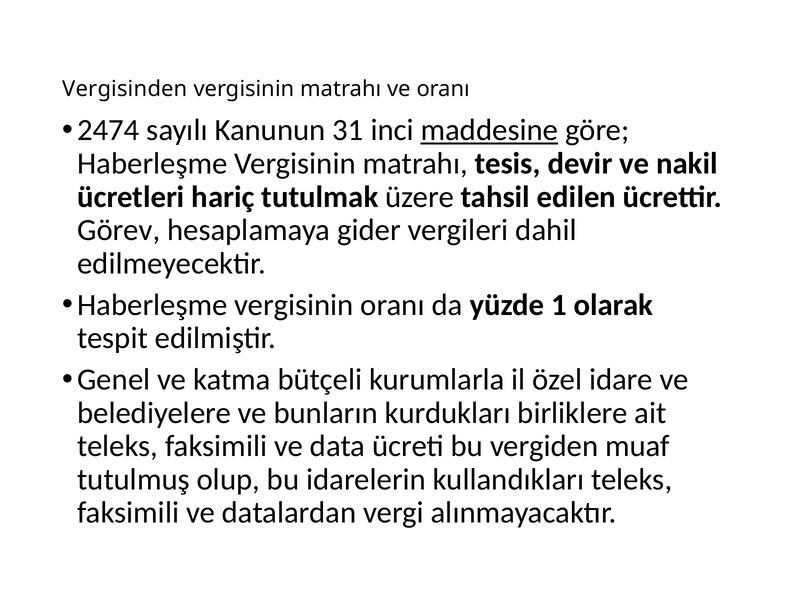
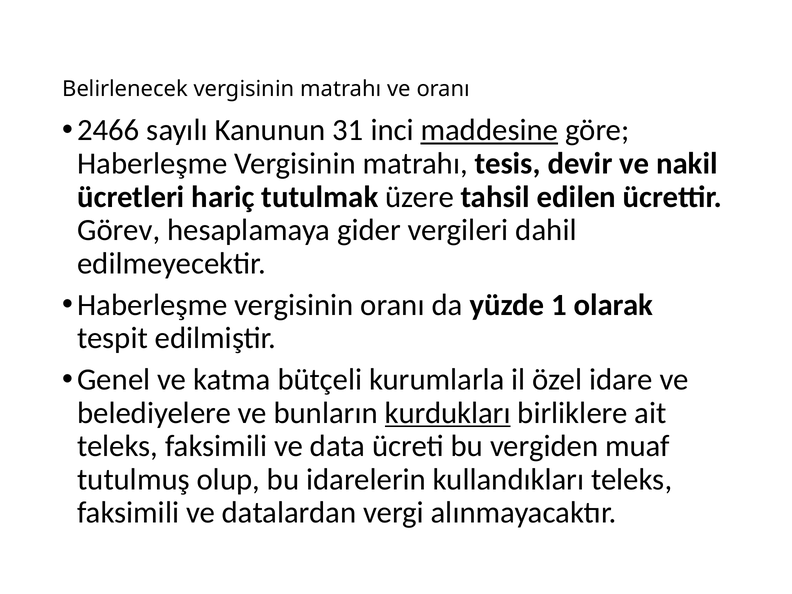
Vergisinden: Vergisinden -> Belirlenecek
2474: 2474 -> 2466
kurdukları underline: none -> present
